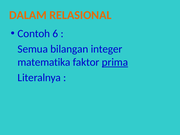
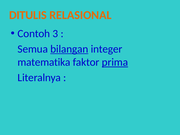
DALAM: DALAM -> DITULIS
6: 6 -> 3
bilangan underline: none -> present
